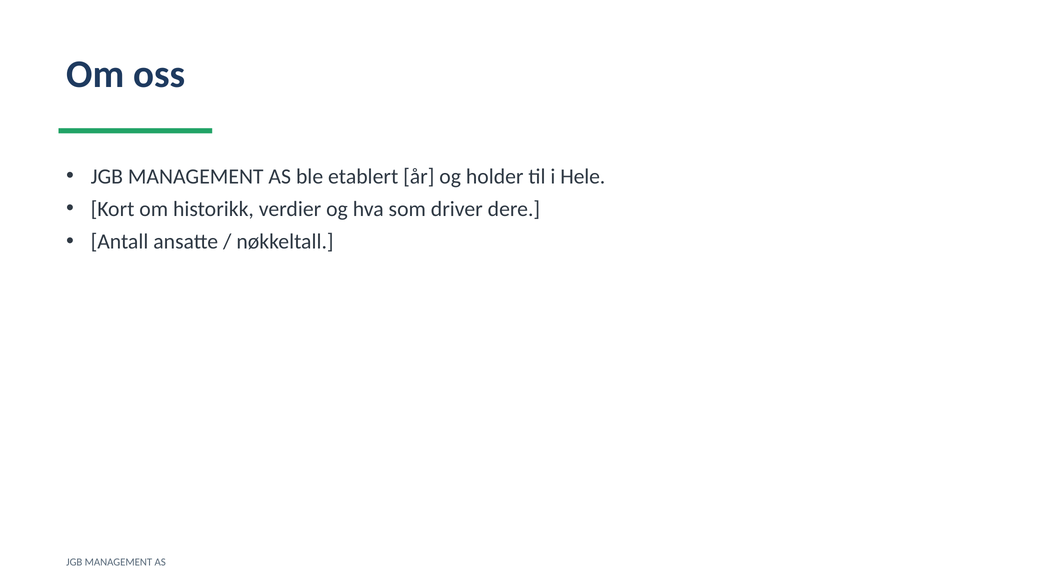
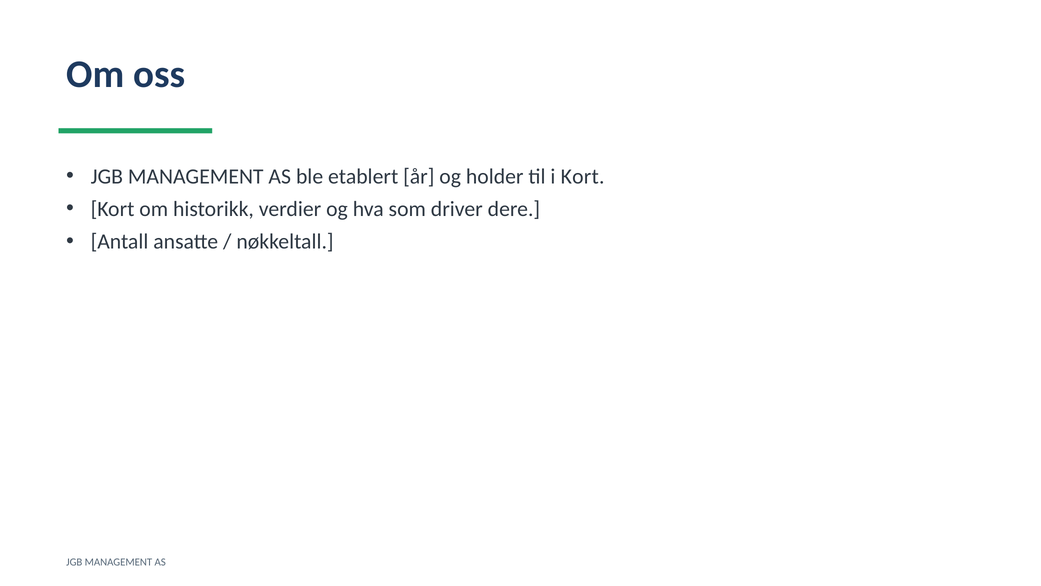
i Hele: Hele -> Kort
